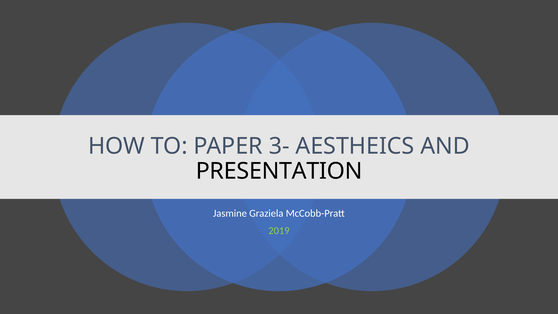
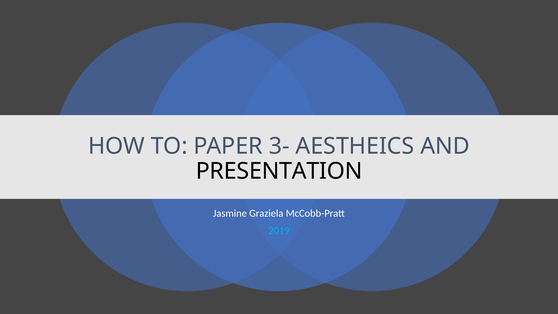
2019 colour: light green -> light blue
